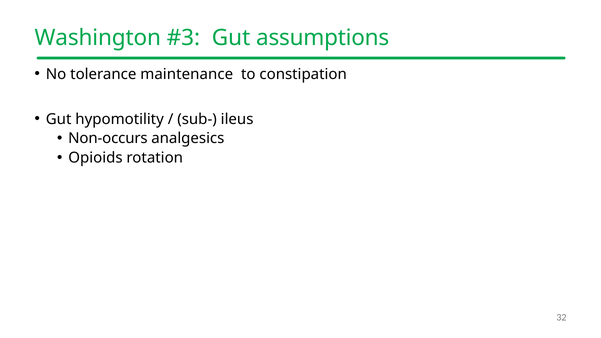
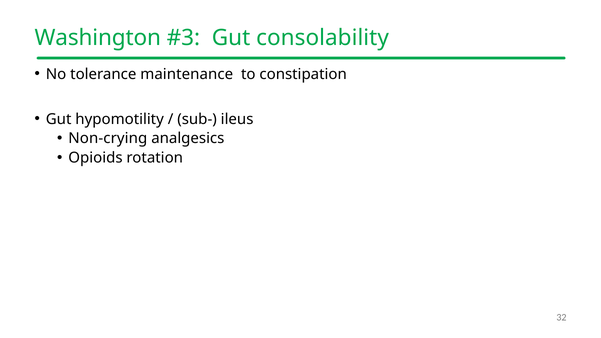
assumptions: assumptions -> consolability
Non-occurs: Non-occurs -> Non-crying
